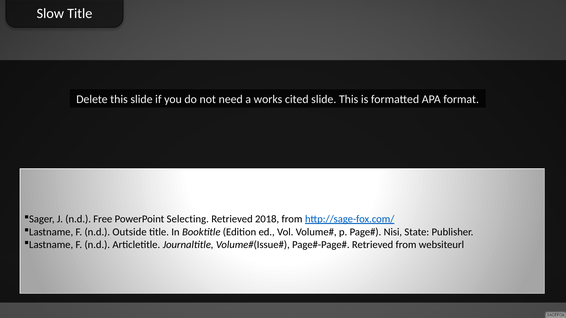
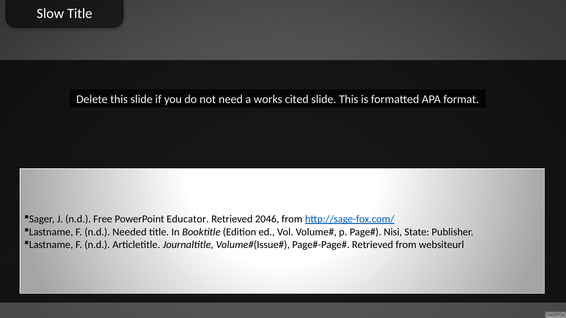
Selecting: Selecting -> Educator
2018: 2018 -> 2046
Outside: Outside -> Needed
